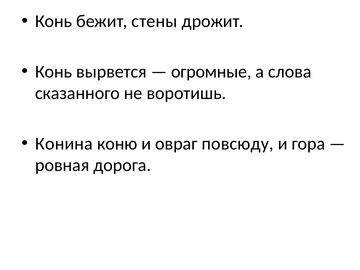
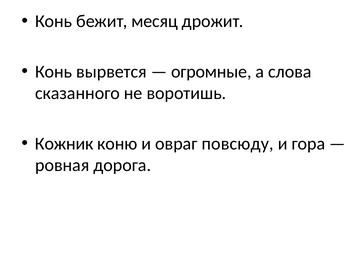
стены: стены -> месяц
Конина: Конина -> Кожник
